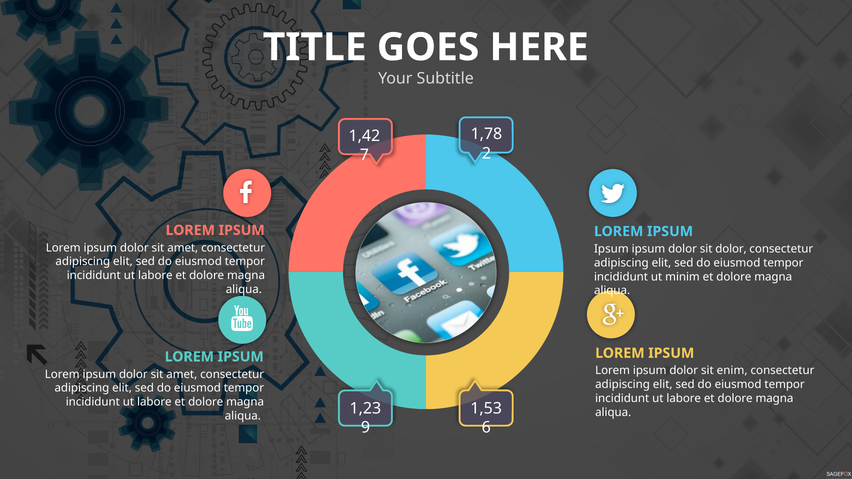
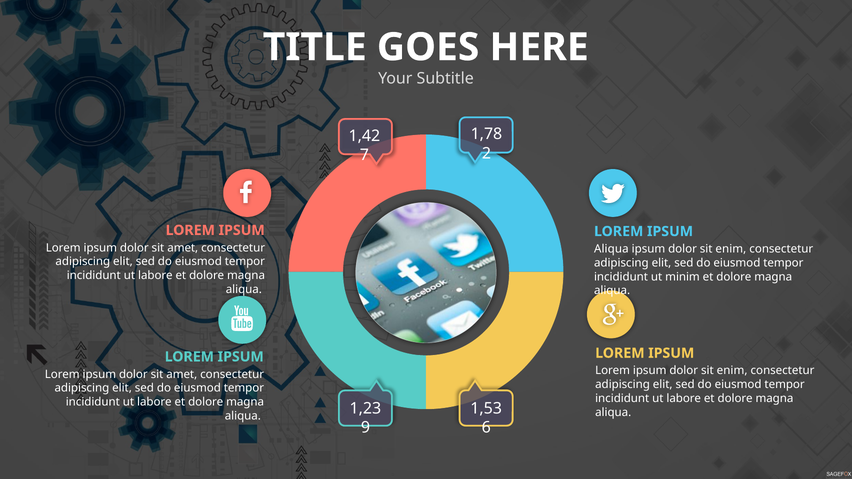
Ipsum at (611, 249): Ipsum -> Aliqua
dolor at (731, 249): dolor -> enim
